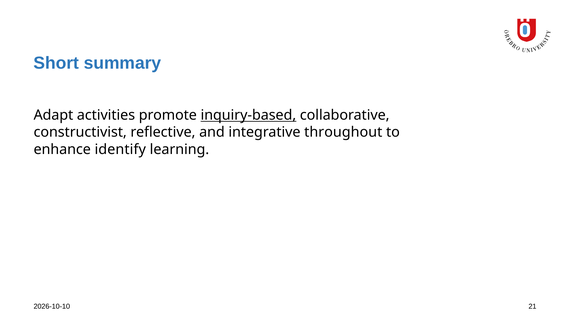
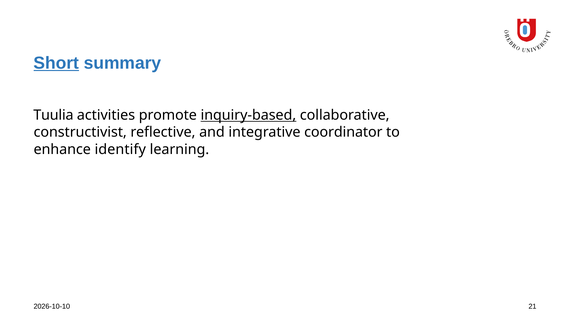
Short underline: none -> present
Adapt: Adapt -> Tuulia
throughout: throughout -> coordinator
